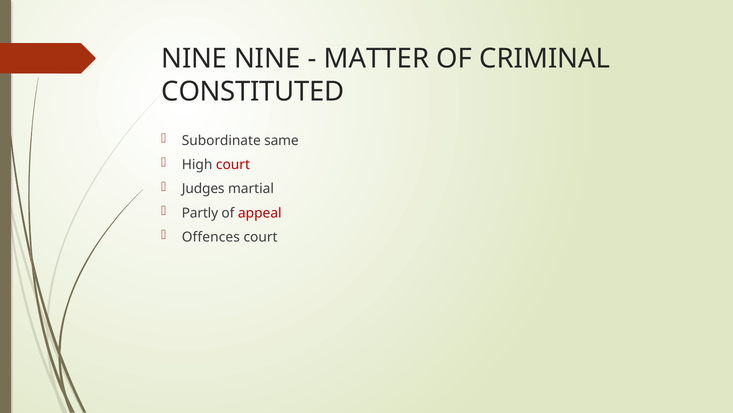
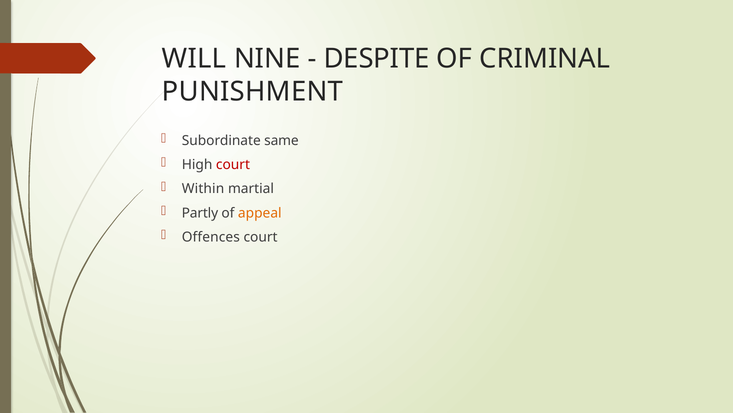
NINE at (194, 59): NINE -> WILL
MATTER: MATTER -> DESPITE
CONSTITUTED: CONSTITUTED -> PUNISHMENT
Judges: Judges -> Within
appeal colour: red -> orange
